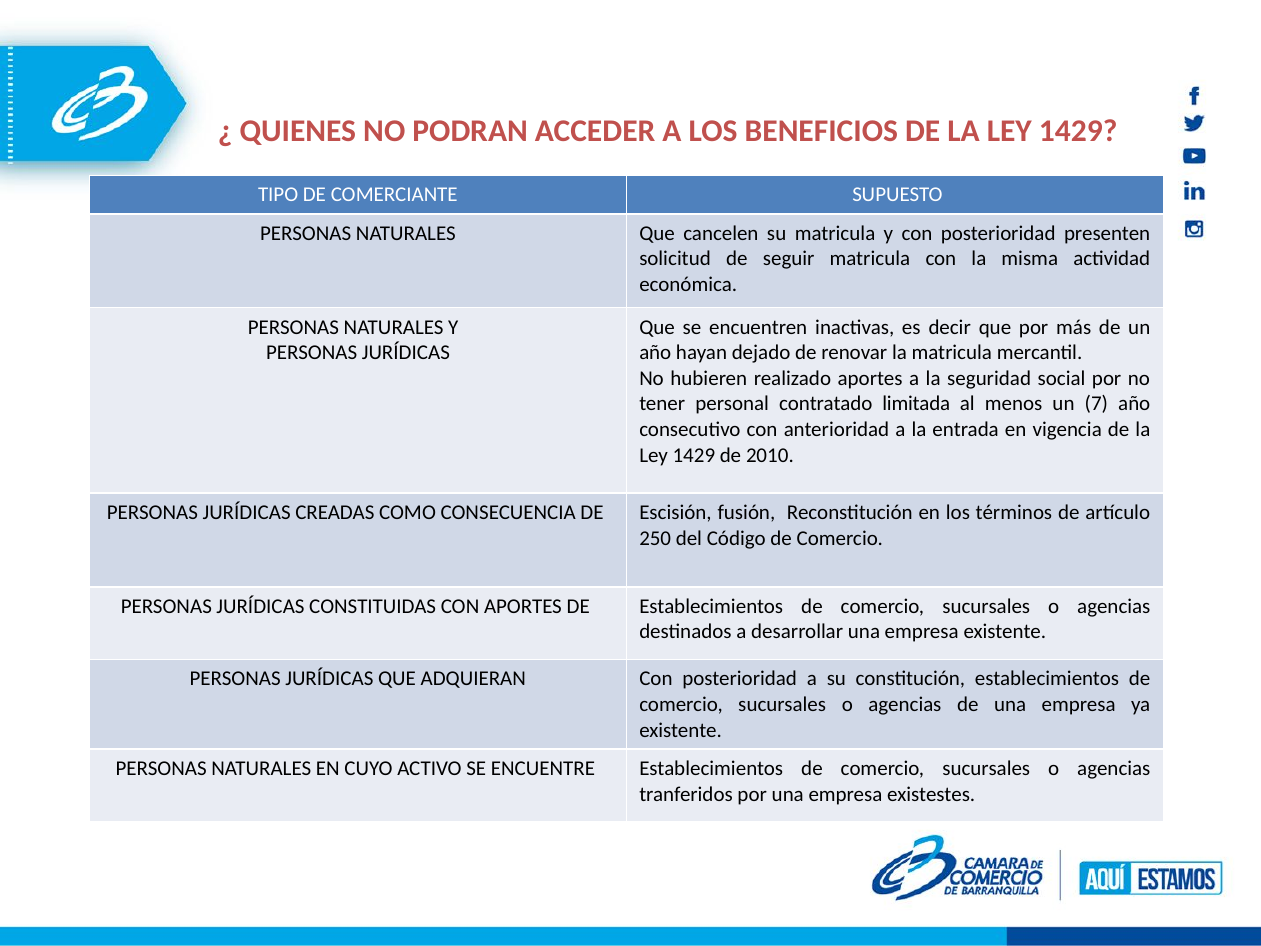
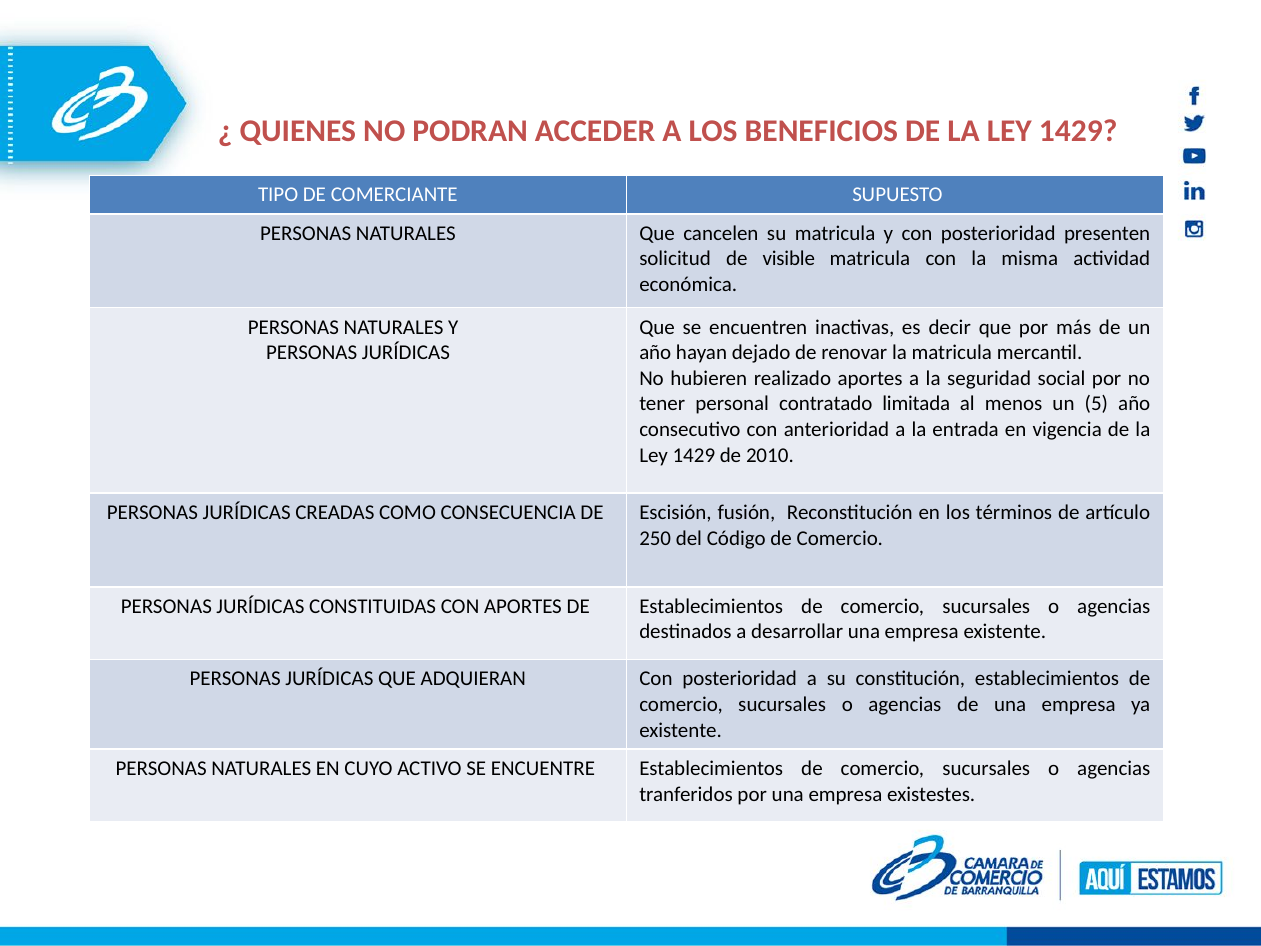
seguir: seguir -> visible
7: 7 -> 5
